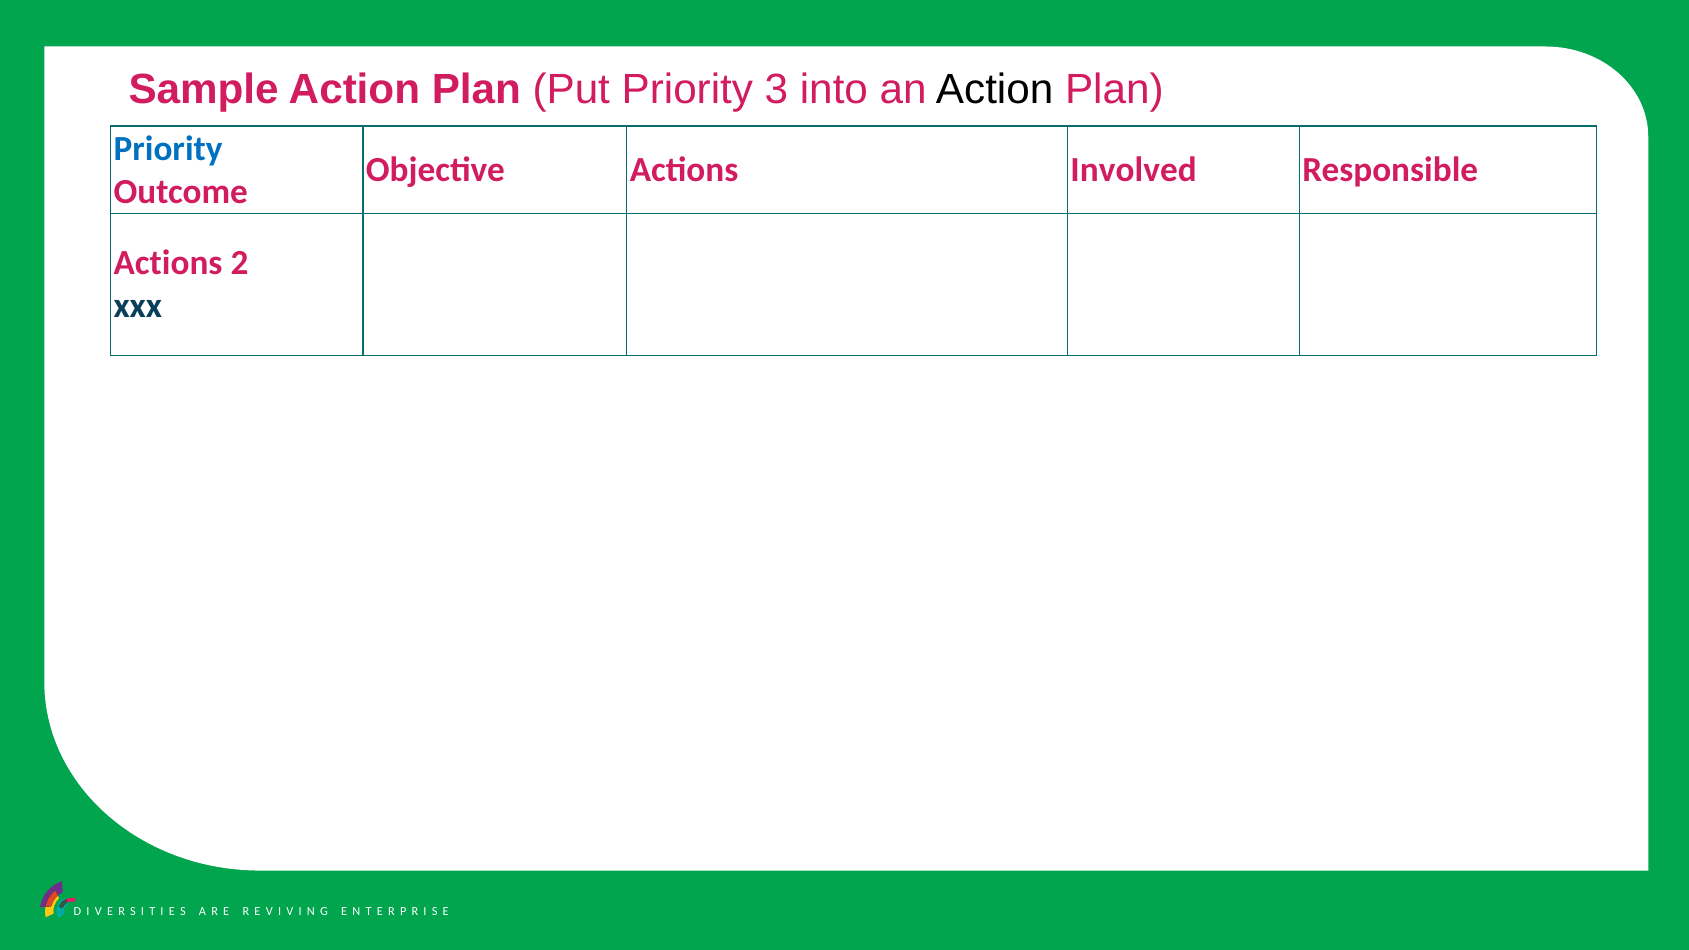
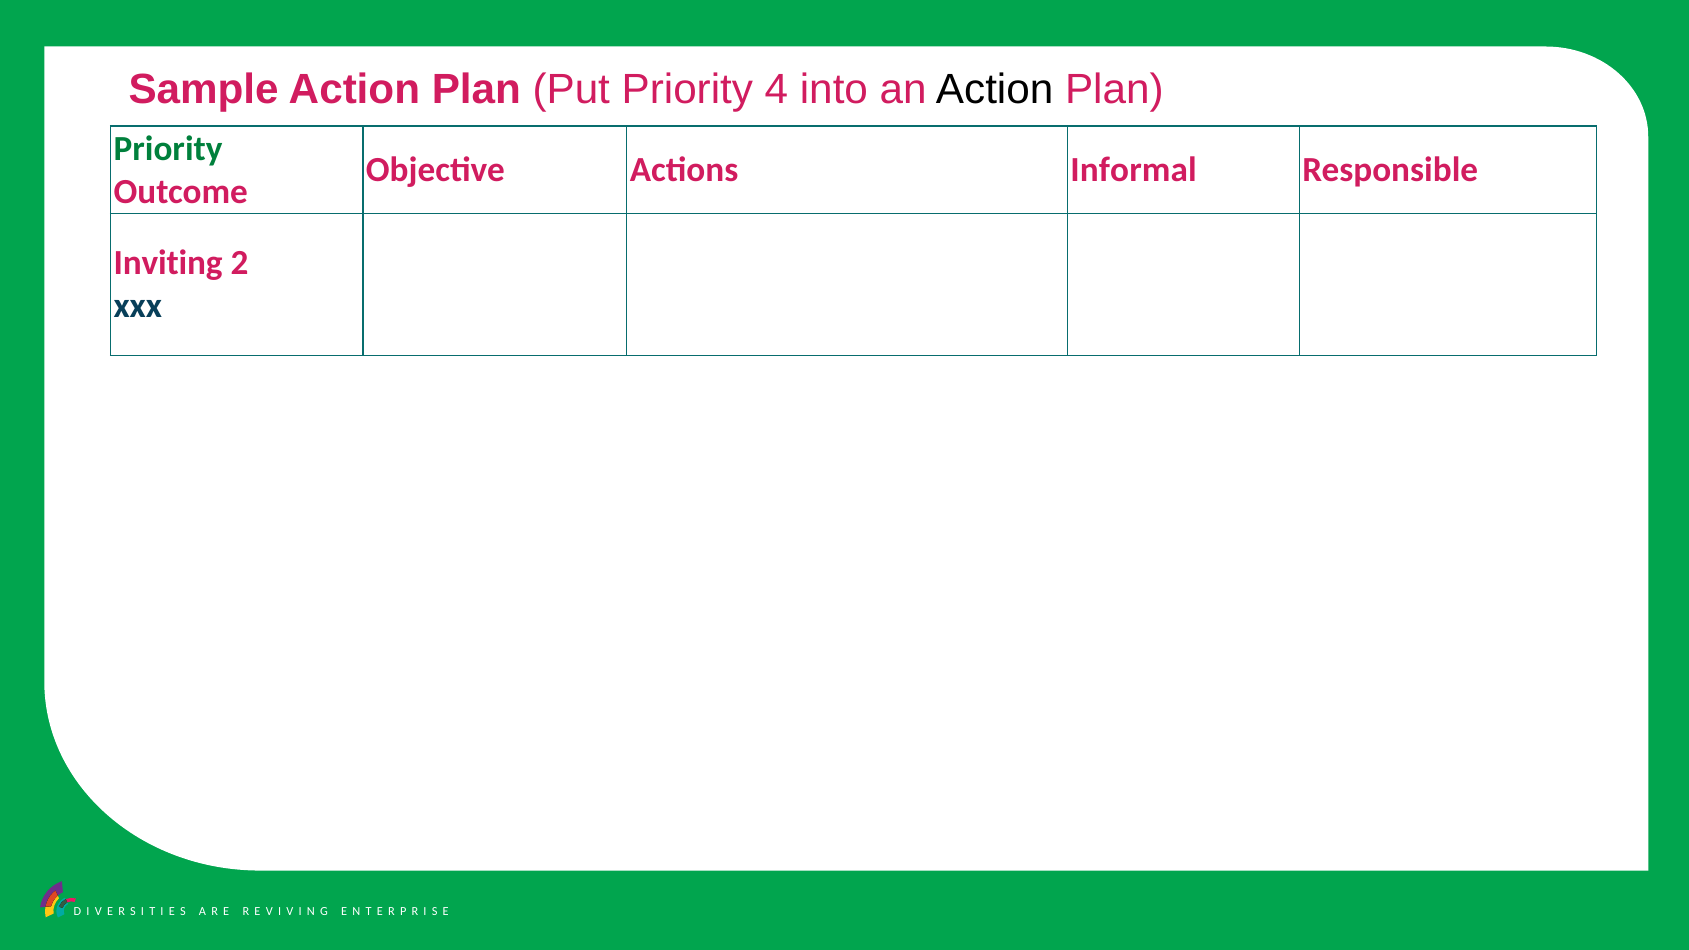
3: 3 -> 4
Priority at (168, 149) colour: blue -> green
Involved: Involved -> Informal
Actions at (168, 263): Actions -> Inviting
